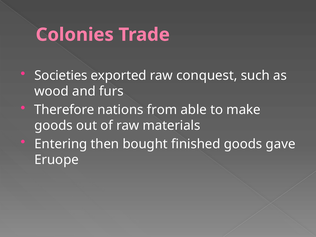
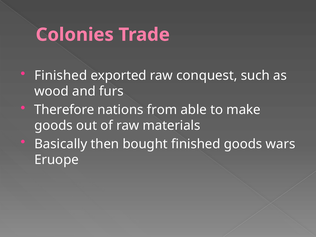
Societies at (61, 75): Societies -> Finished
Entering: Entering -> Basically
gave: gave -> wars
